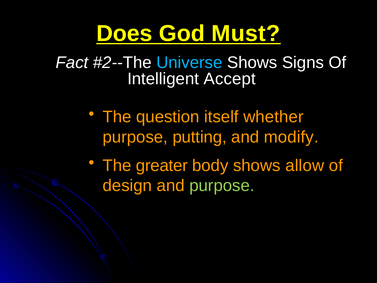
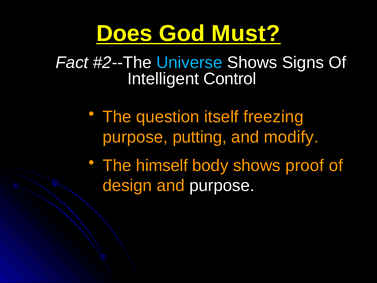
Accept: Accept -> Control
whether: whether -> freezing
greater: greater -> himself
allow: allow -> proof
purpose at (222, 185) colour: light green -> white
